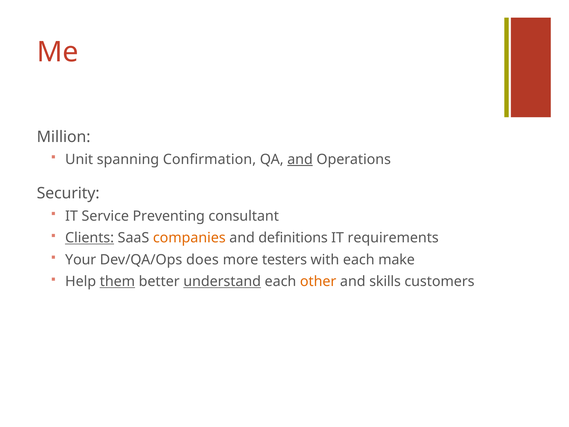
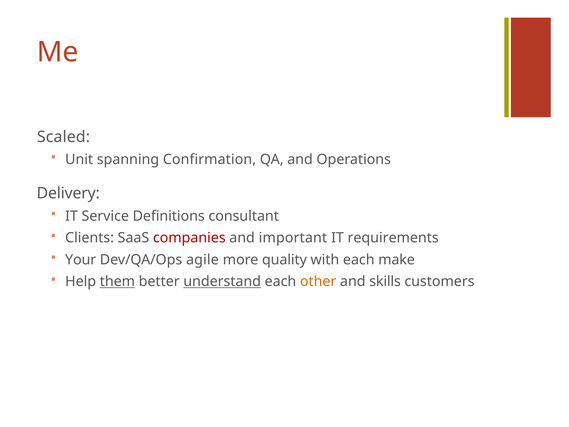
Million: Million -> Scaled
and at (300, 159) underline: present -> none
Security: Security -> Delivery
Preventing: Preventing -> Definitions
Clients underline: present -> none
companies colour: orange -> red
definitions: definitions -> important
does: does -> agile
testers: testers -> quality
